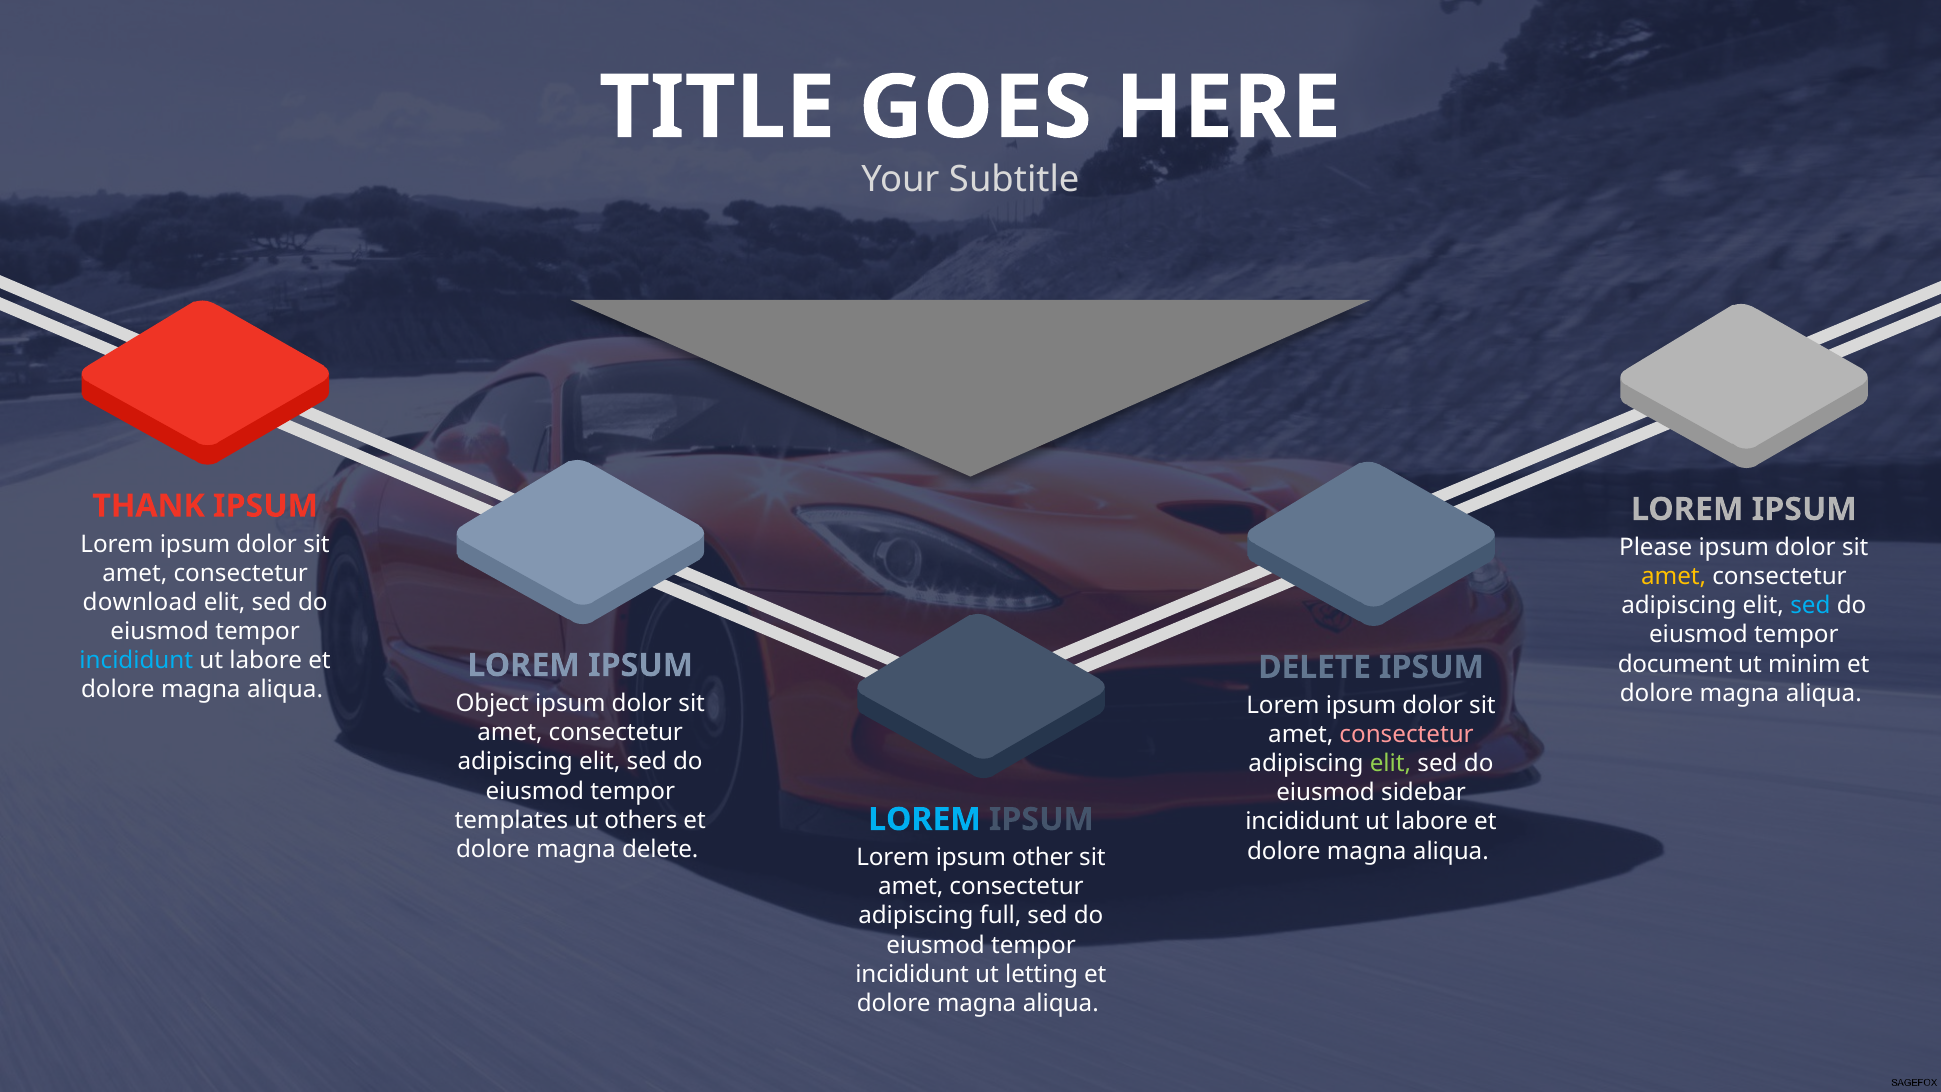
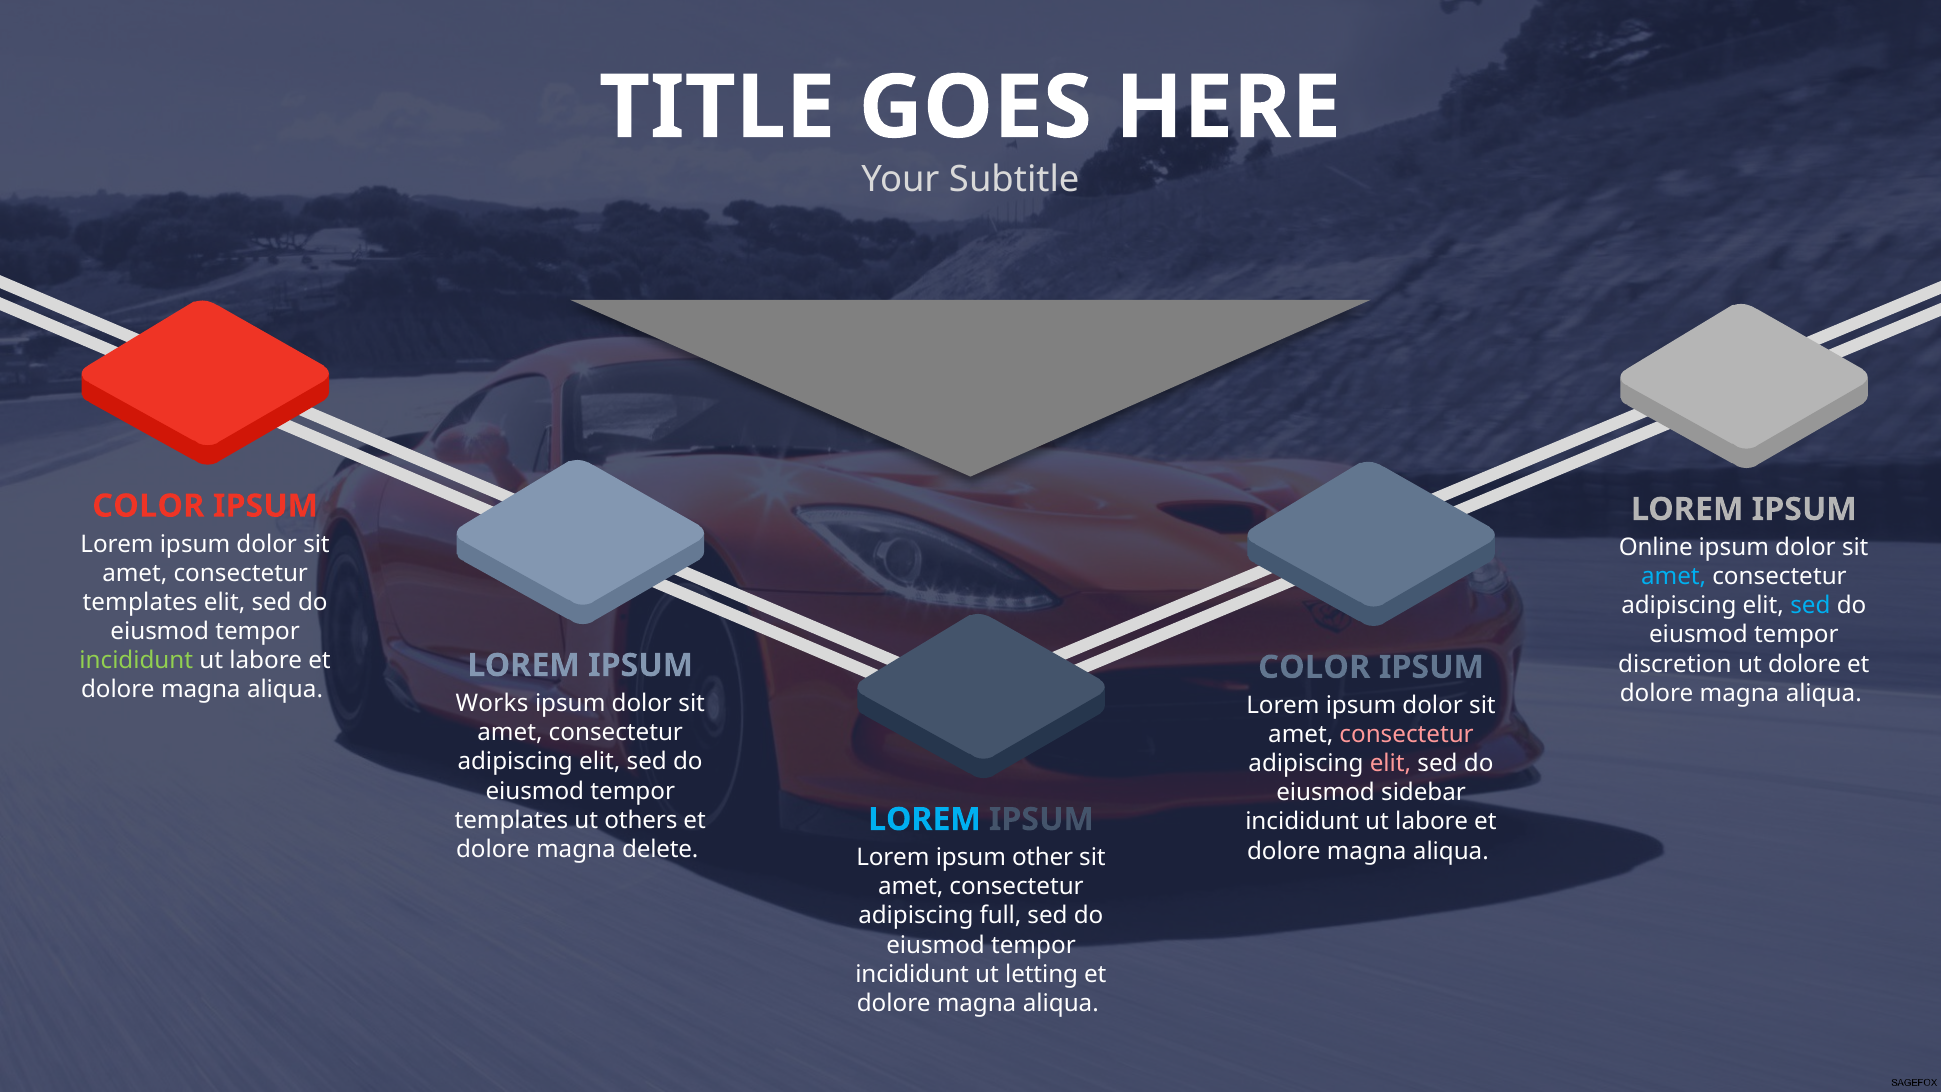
THANK at (149, 506): THANK -> COLOR
Please: Please -> Online
amet at (1674, 577) colour: yellow -> light blue
download at (140, 602): download -> templates
incididunt at (136, 661) colour: light blue -> light green
document: document -> discretion
ut minim: minim -> dolore
DELETE at (1315, 667): DELETE -> COLOR
Object: Object -> Works
elit at (1390, 764) colour: light green -> pink
